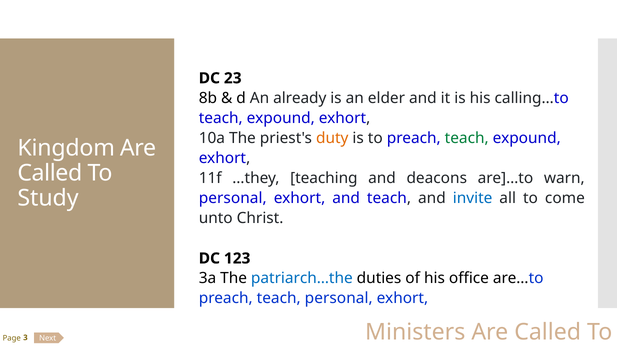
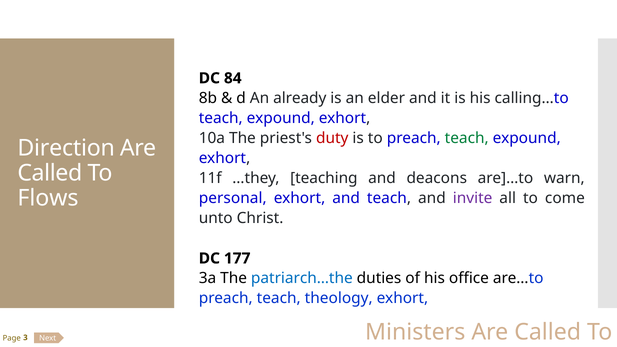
23: 23 -> 84
duty colour: orange -> red
Kingdom: Kingdom -> Direction
Study: Study -> Flows
invite colour: blue -> purple
123: 123 -> 177
teach personal: personal -> theology
